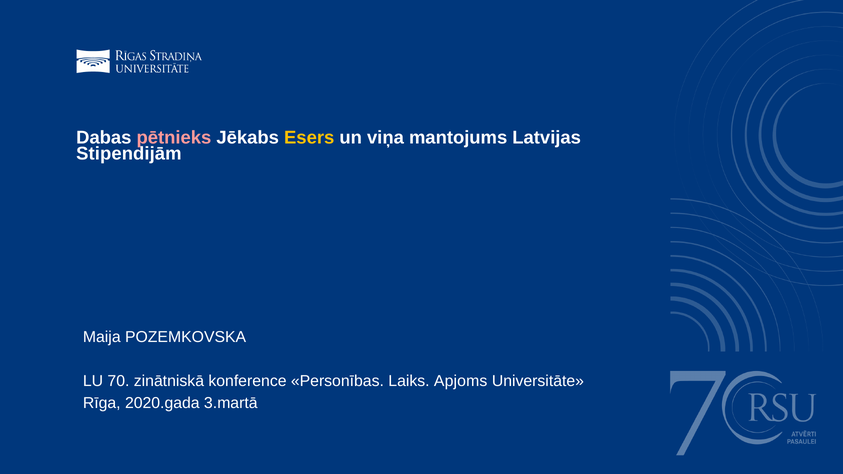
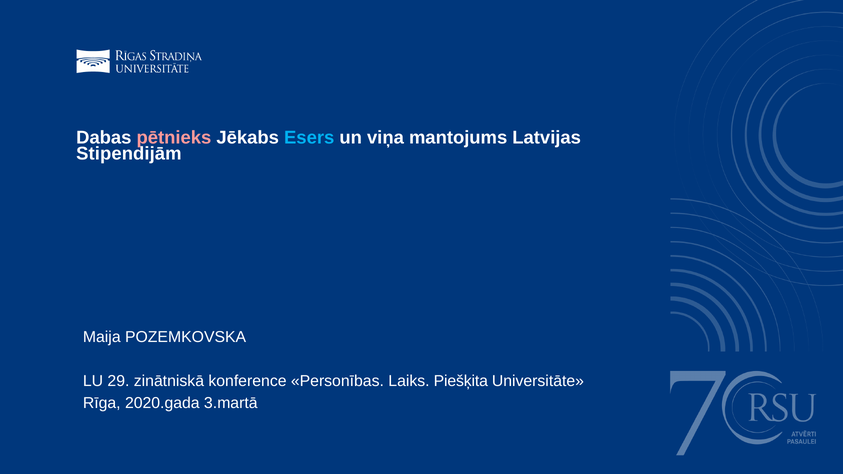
Esers colour: yellow -> light blue
70: 70 -> 29
Apjoms: Apjoms -> Piešķita
